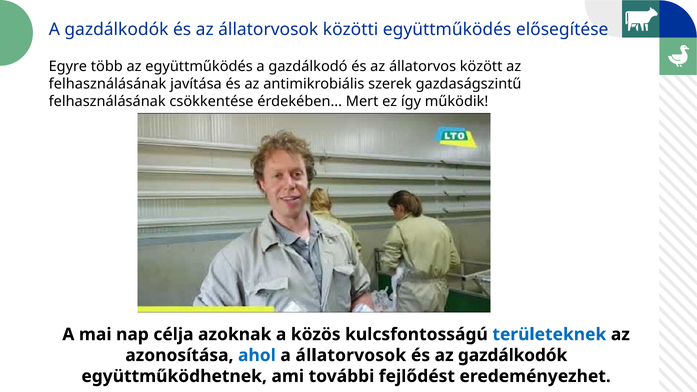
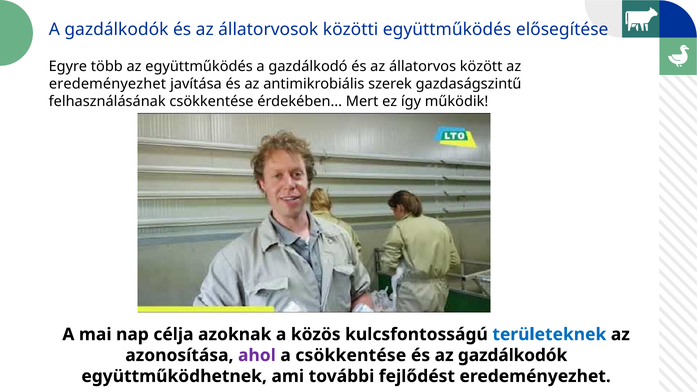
felhasználásának at (108, 84): felhasználásának -> eredeményezhet
ahol colour: blue -> purple
a állatorvosok: állatorvosok -> csökkentése
